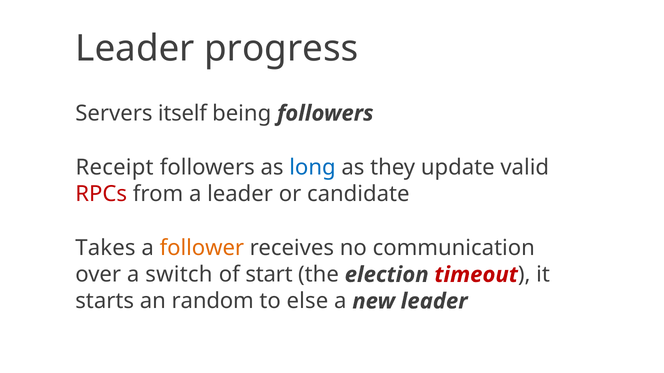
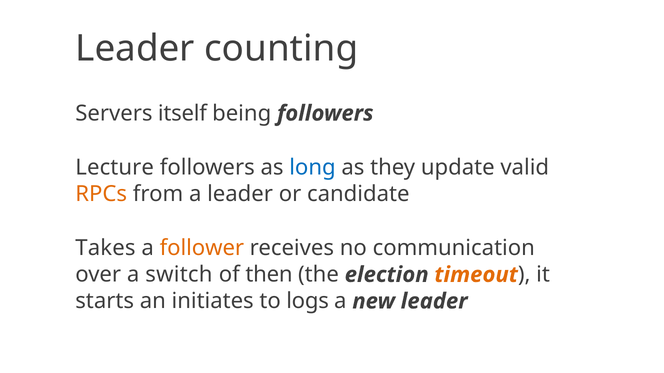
progress: progress -> counting
Receipt: Receipt -> Lecture
RPCs colour: red -> orange
start: start -> then
timeout colour: red -> orange
random: random -> initiates
else: else -> logs
